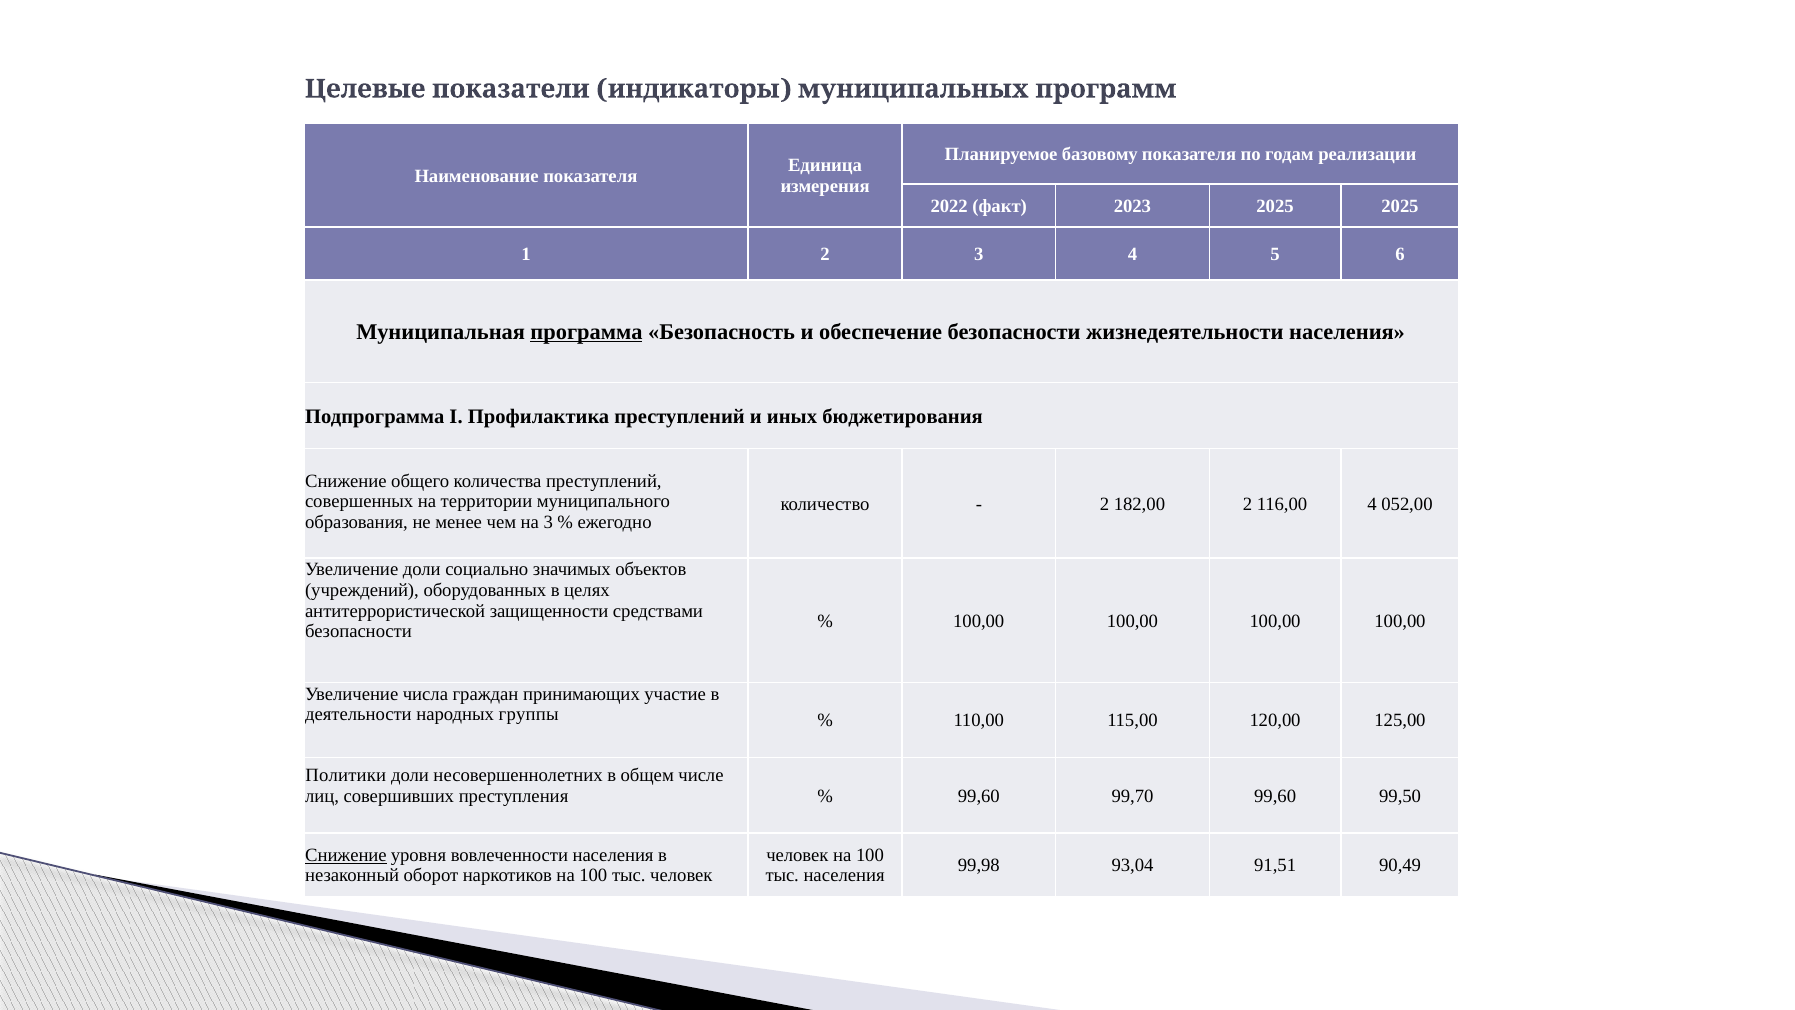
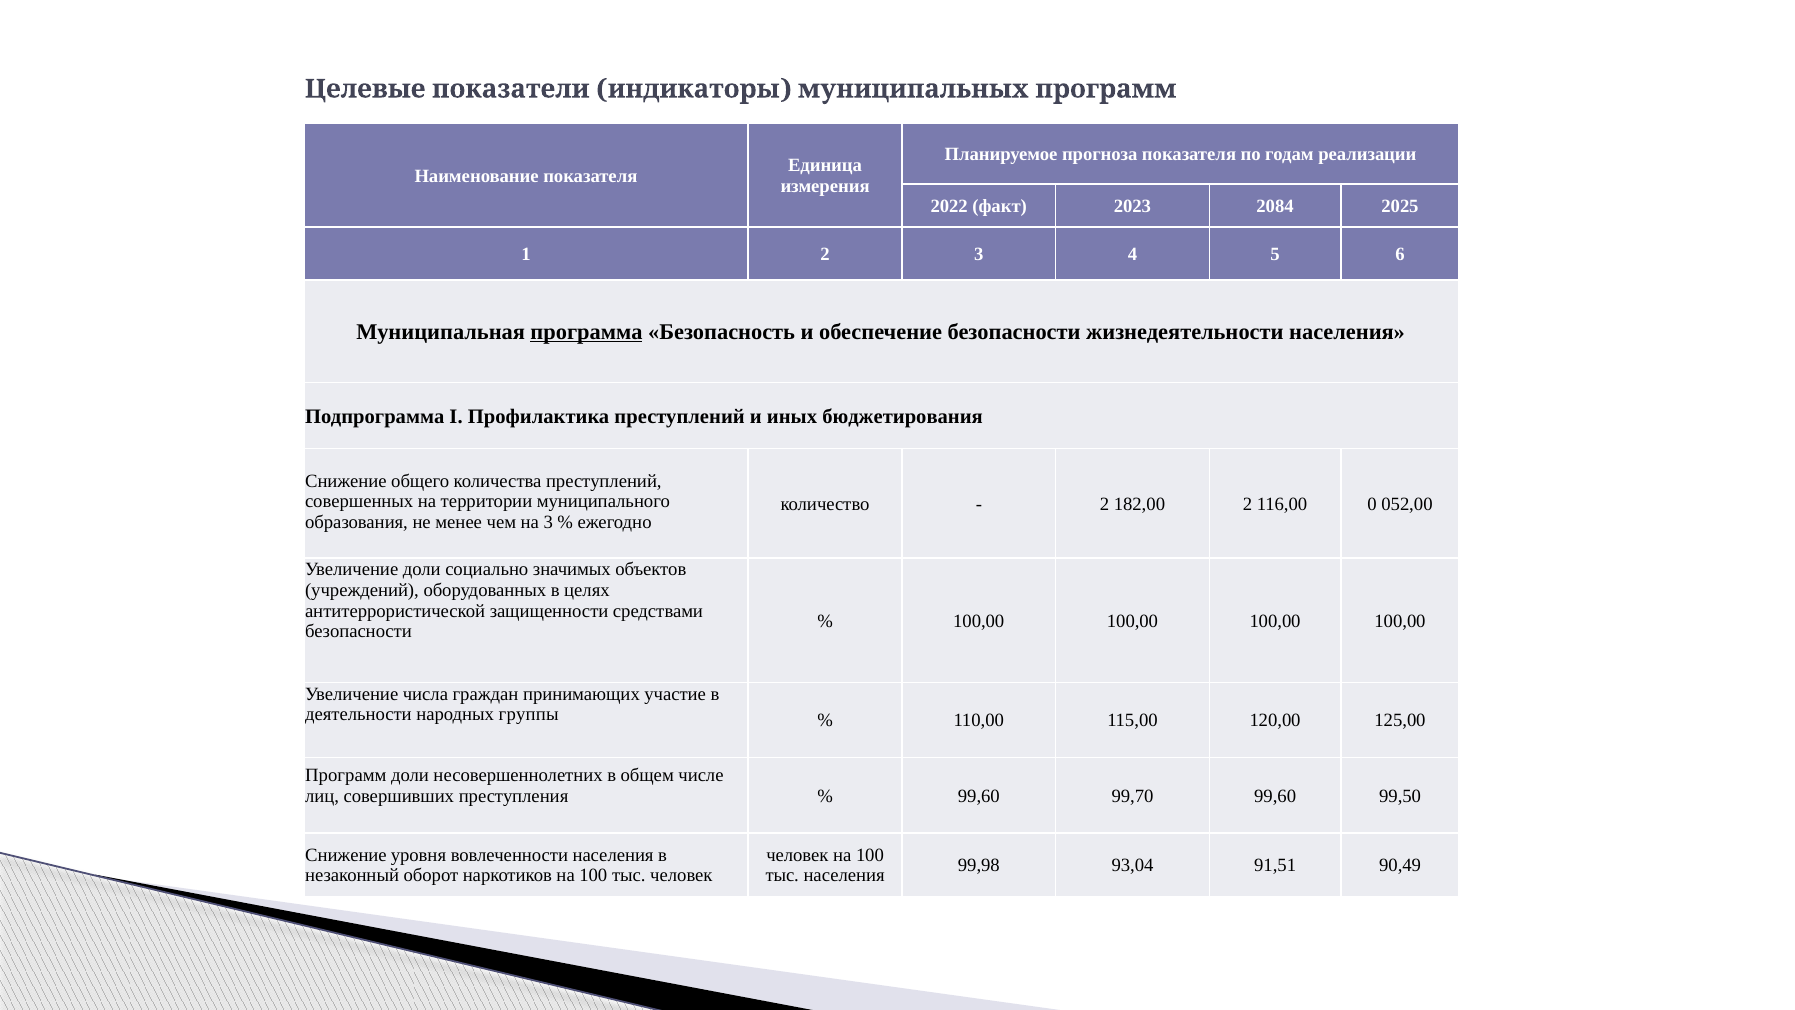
базовому: базовому -> прогноза
2023 2025: 2025 -> 2084
116,00 4: 4 -> 0
Политики at (346, 775): Политики -> Программ
Снижение at (346, 855) underline: present -> none
